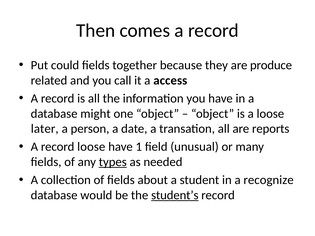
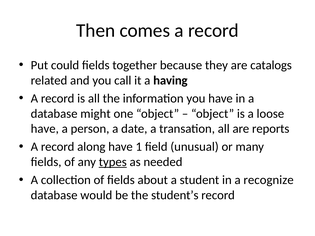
produce: produce -> catalogs
access: access -> having
later at (45, 129): later -> have
record loose: loose -> along
student’s underline: present -> none
